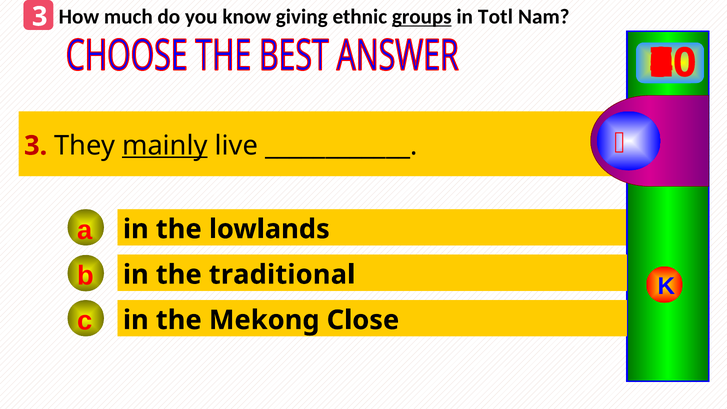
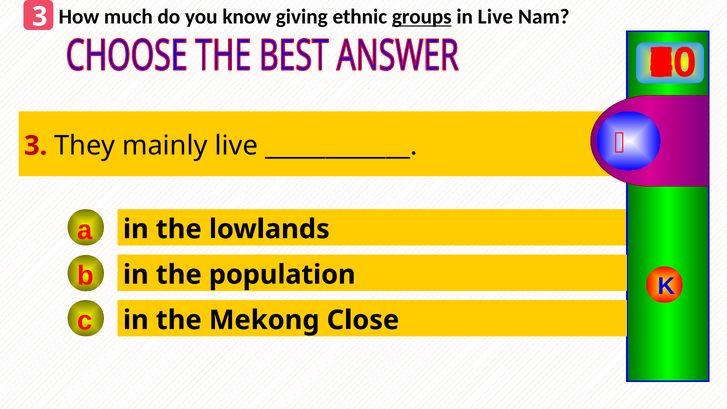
in Totl: Totl -> Live
mainly underline: present -> none
traditional: traditional -> population
